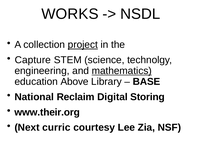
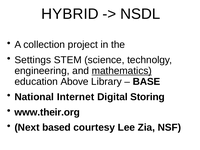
WORKS: WORKS -> HYBRID
project underline: present -> none
Capture: Capture -> Settings
Reclaim: Reclaim -> Internet
curric: curric -> based
